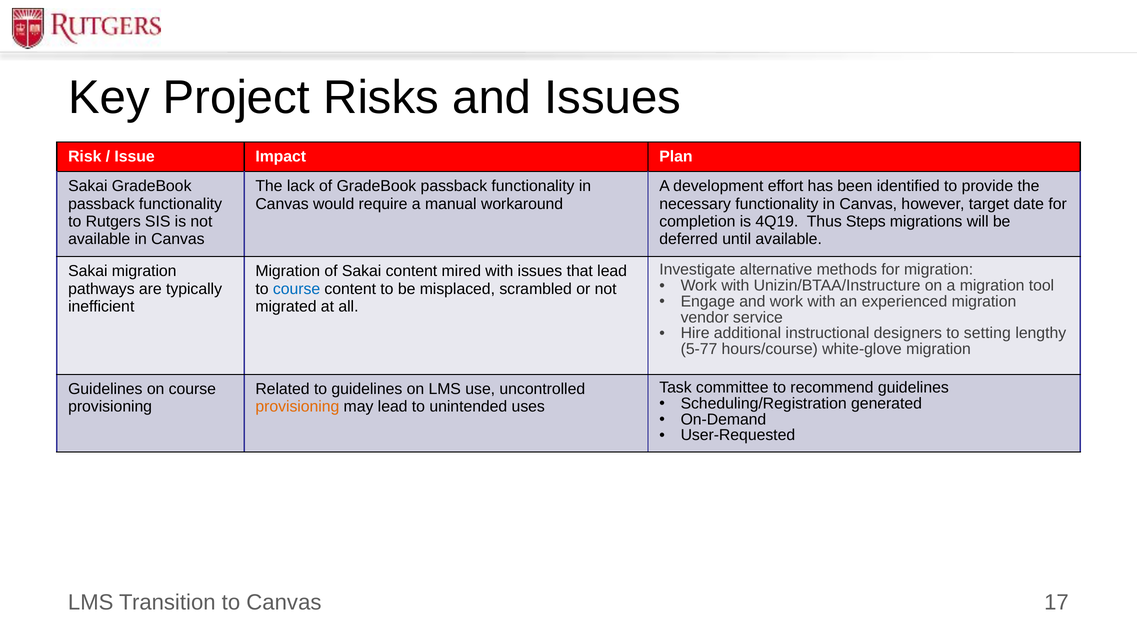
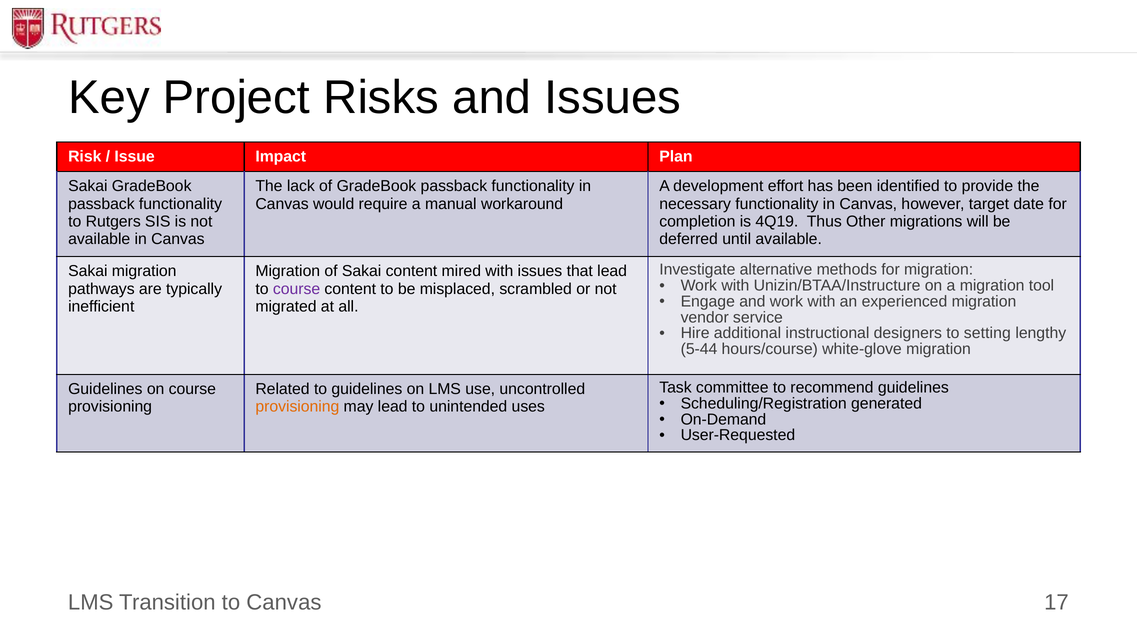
Steps: Steps -> Other
course at (297, 289) colour: blue -> purple
5-77: 5-77 -> 5-44
